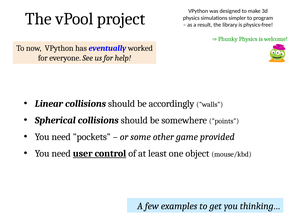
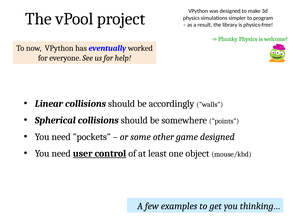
game provided: provided -> designed
